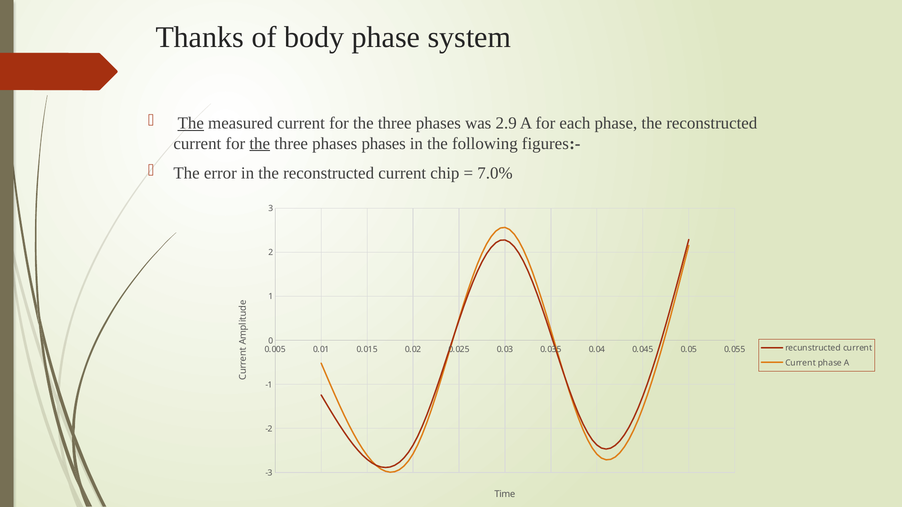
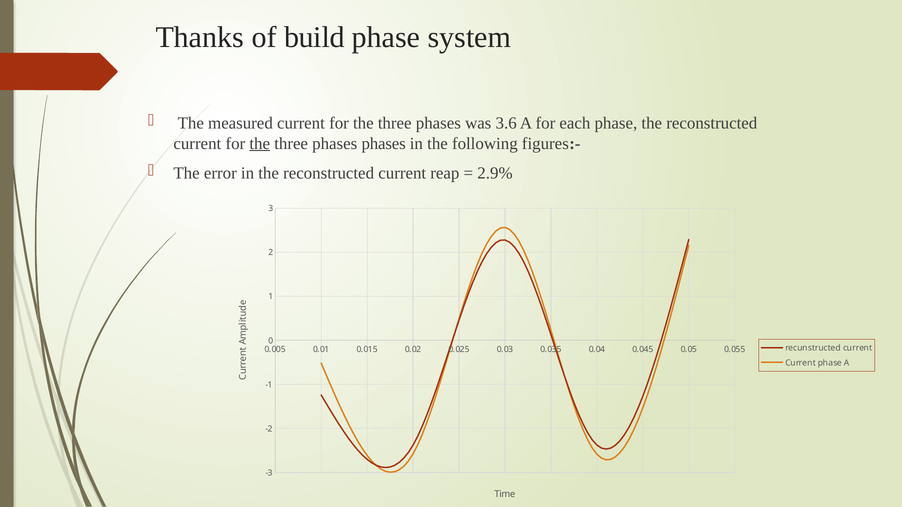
body: body -> build
The at (191, 123) underline: present -> none
2.9: 2.9 -> 3.6
chip: chip -> reap
7.0%: 7.0% -> 2.9%
